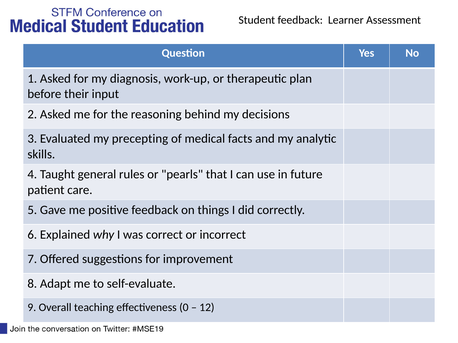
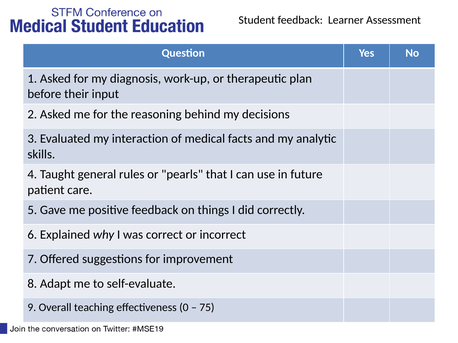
precepting: precepting -> interaction
12: 12 -> 75
